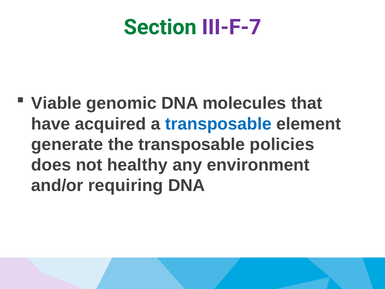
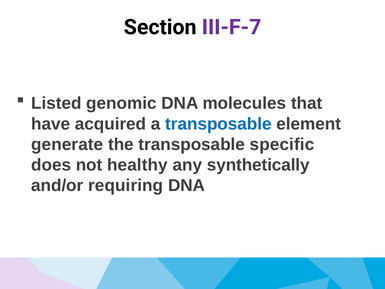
Section colour: green -> black
Viable: Viable -> Listed
policies: policies -> specific
environment: environment -> synthetically
